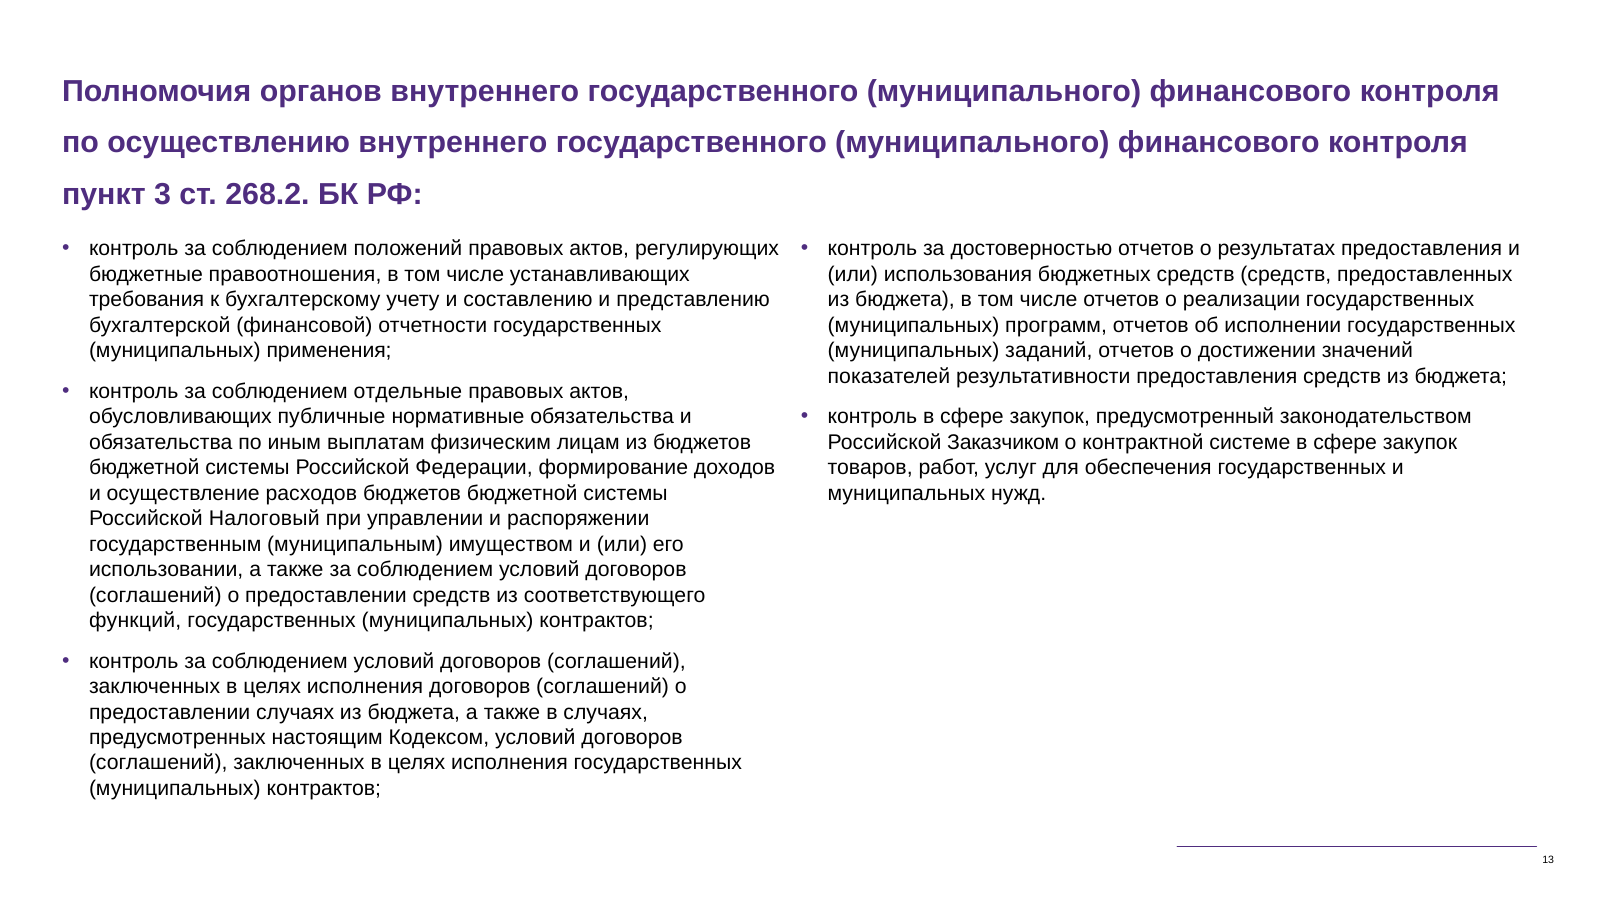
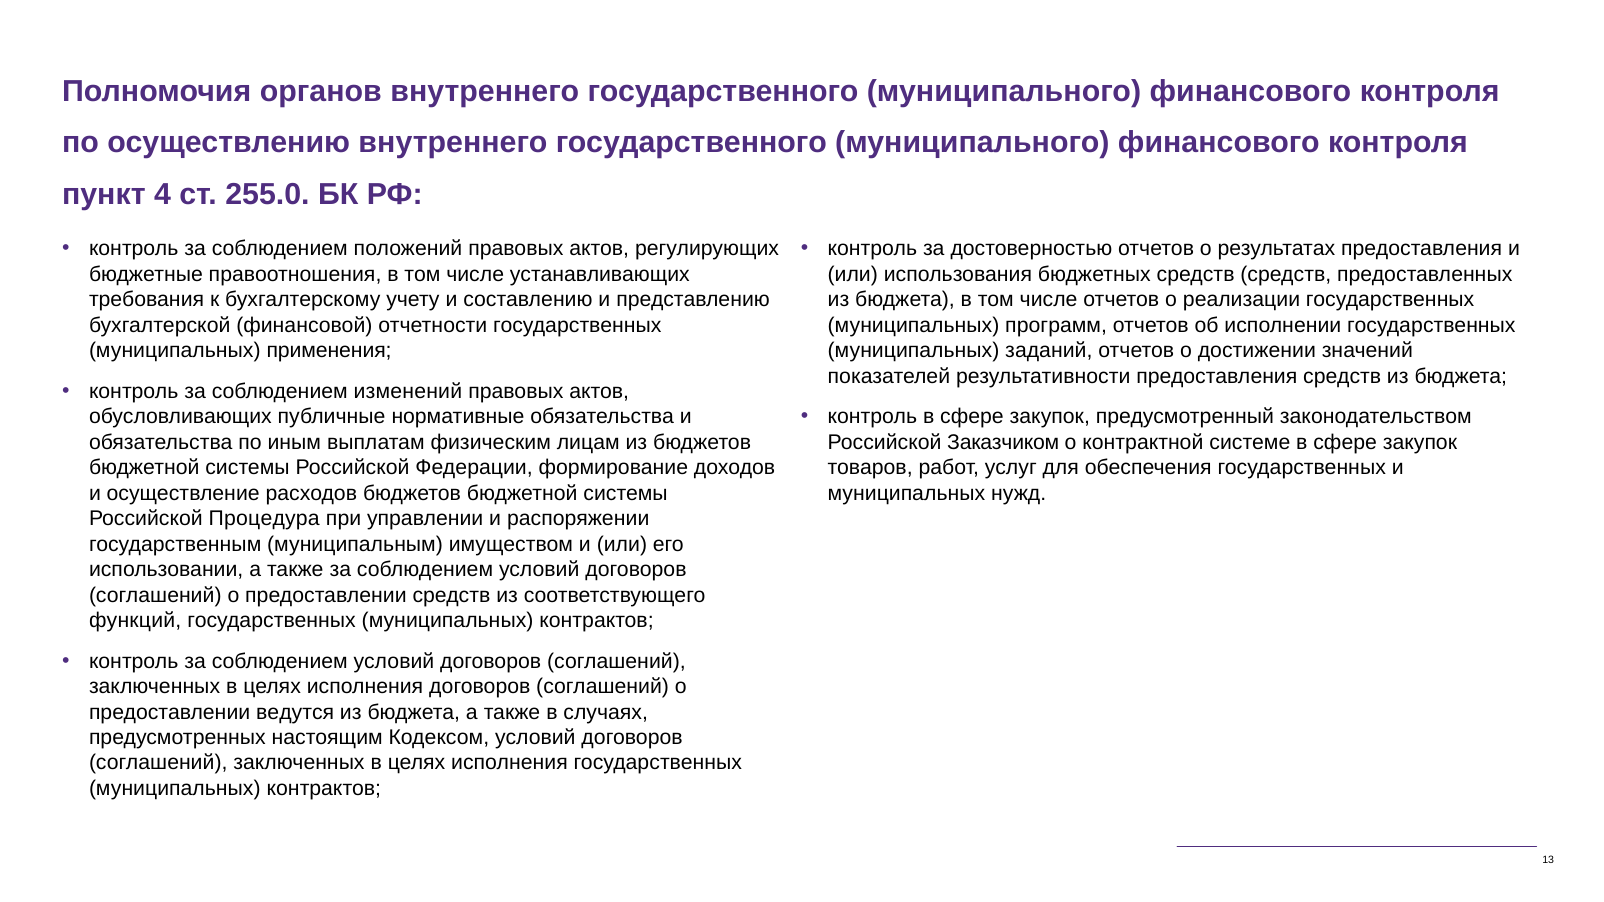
3: 3 -> 4
268.2: 268.2 -> 255.0
отдельные: отдельные -> изменений
Налоговый: Налоговый -> Процедура
предоставлении случаях: случаях -> ведутся
